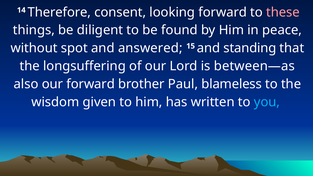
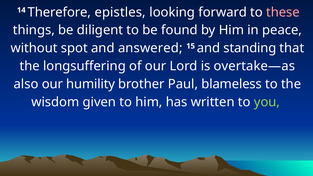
consent: consent -> epistles
between—as: between—as -> overtake—as
our forward: forward -> humility
you colour: light blue -> light green
